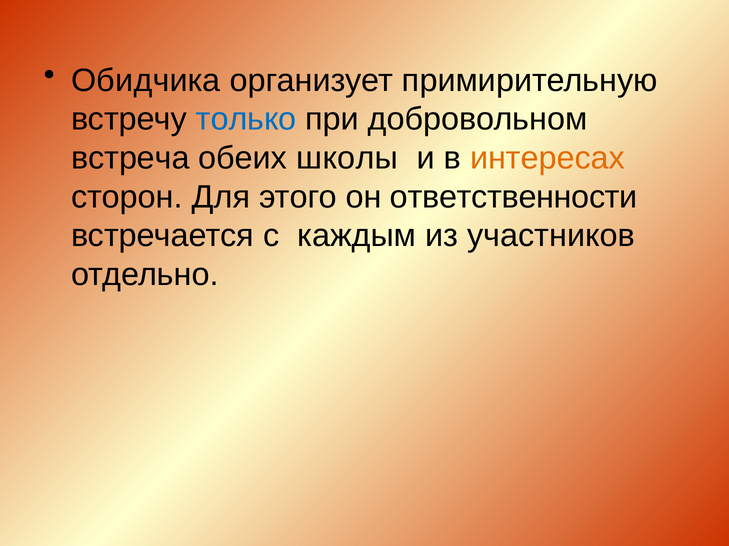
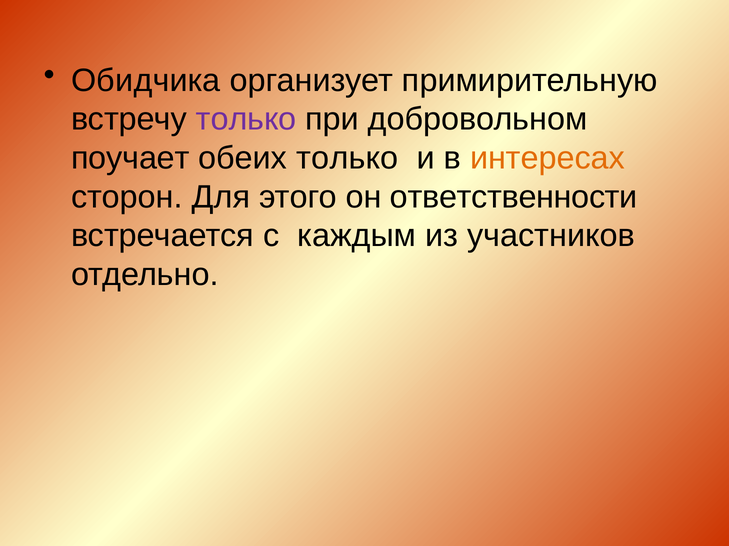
только at (246, 119) colour: blue -> purple
встреча: встреча -> поучает
обеих школы: школы -> только
